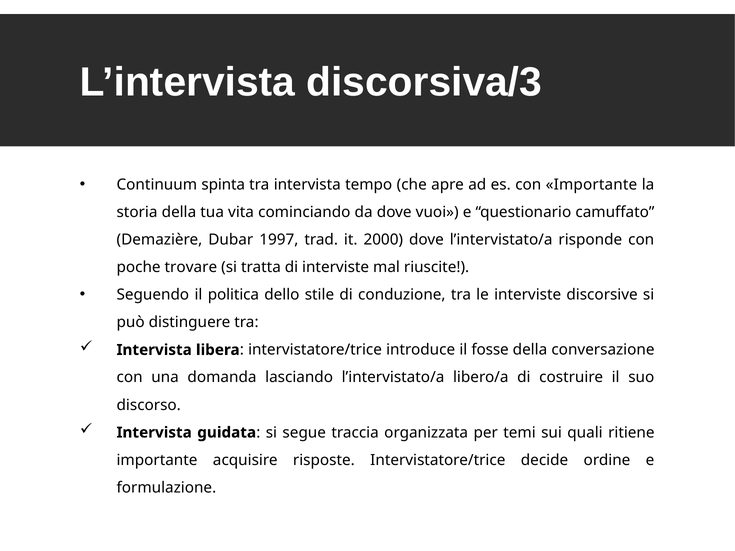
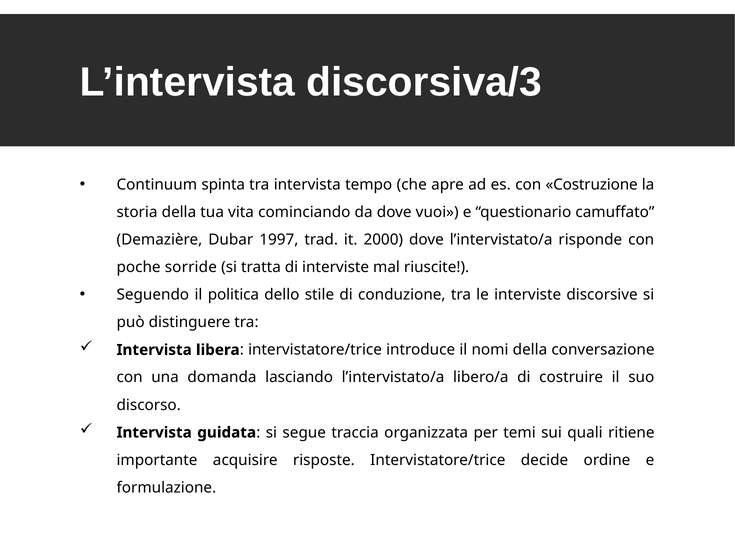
con Importante: Importante -> Costruzione
trovare: trovare -> sorride
fosse: fosse -> nomi
